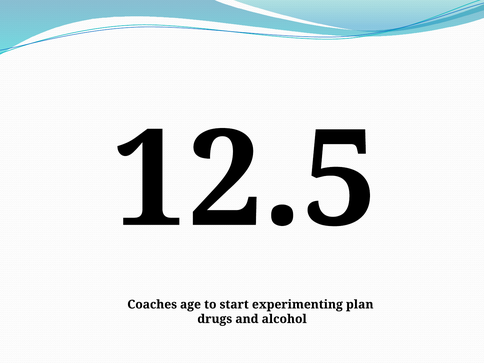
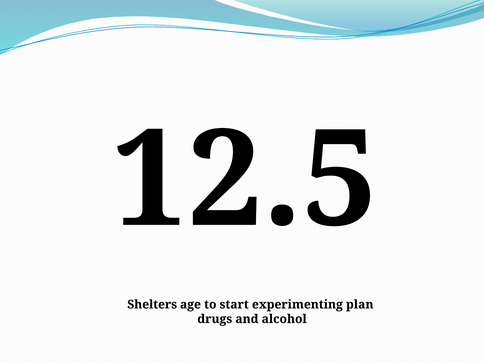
Coaches: Coaches -> Shelters
